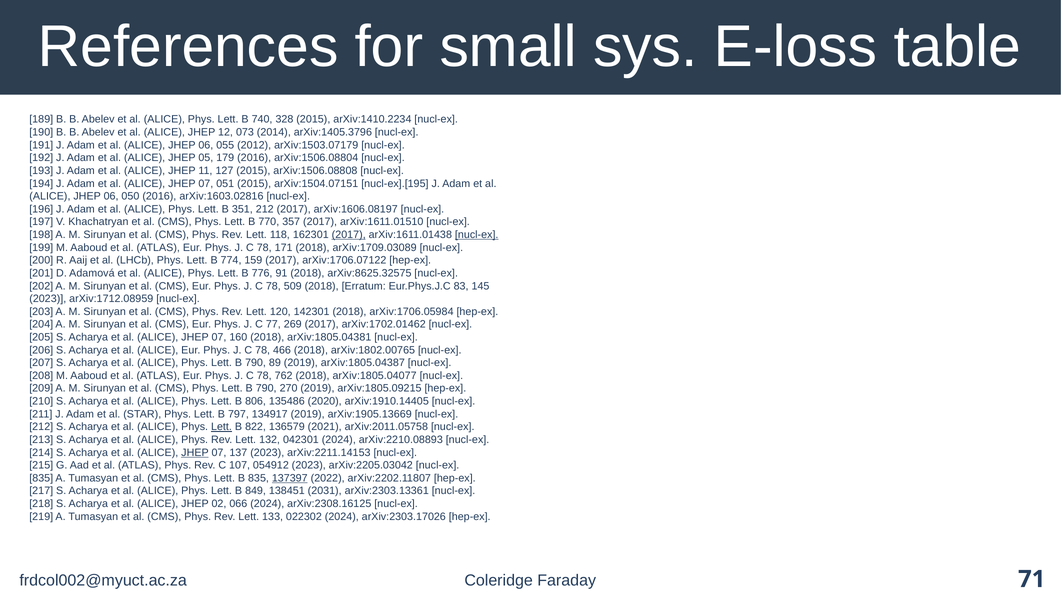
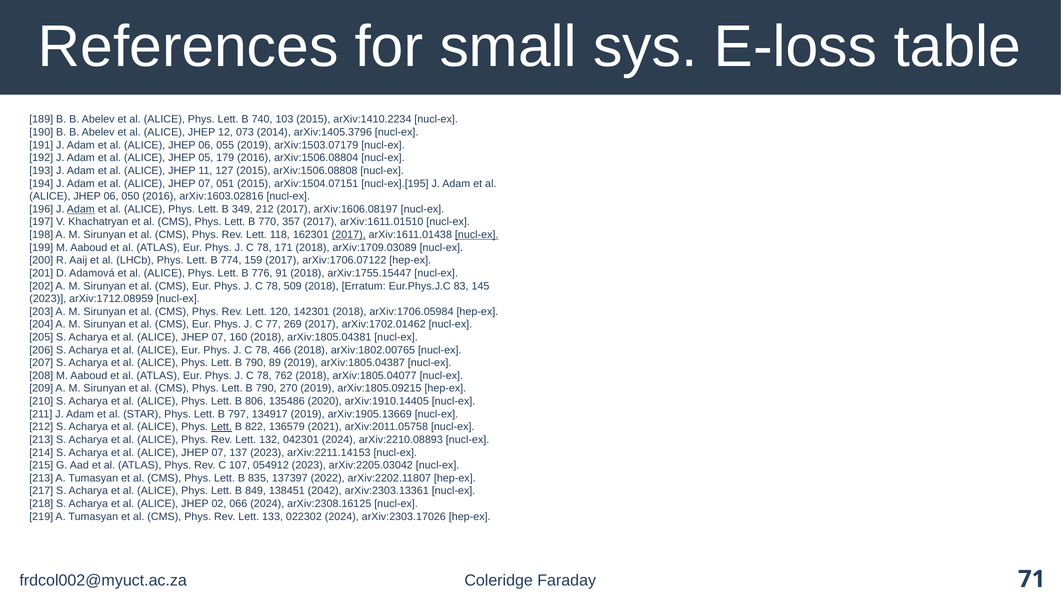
328: 328 -> 103
055 2012: 2012 -> 2019
Adam at (81, 209) underline: none -> present
351: 351 -> 349
arXiv:8625.32575: arXiv:8625.32575 -> arXiv:1755.15447
JHEP at (195, 452) underline: present -> none
835 at (41, 478): 835 -> 213
137397 underline: present -> none
2031: 2031 -> 2042
